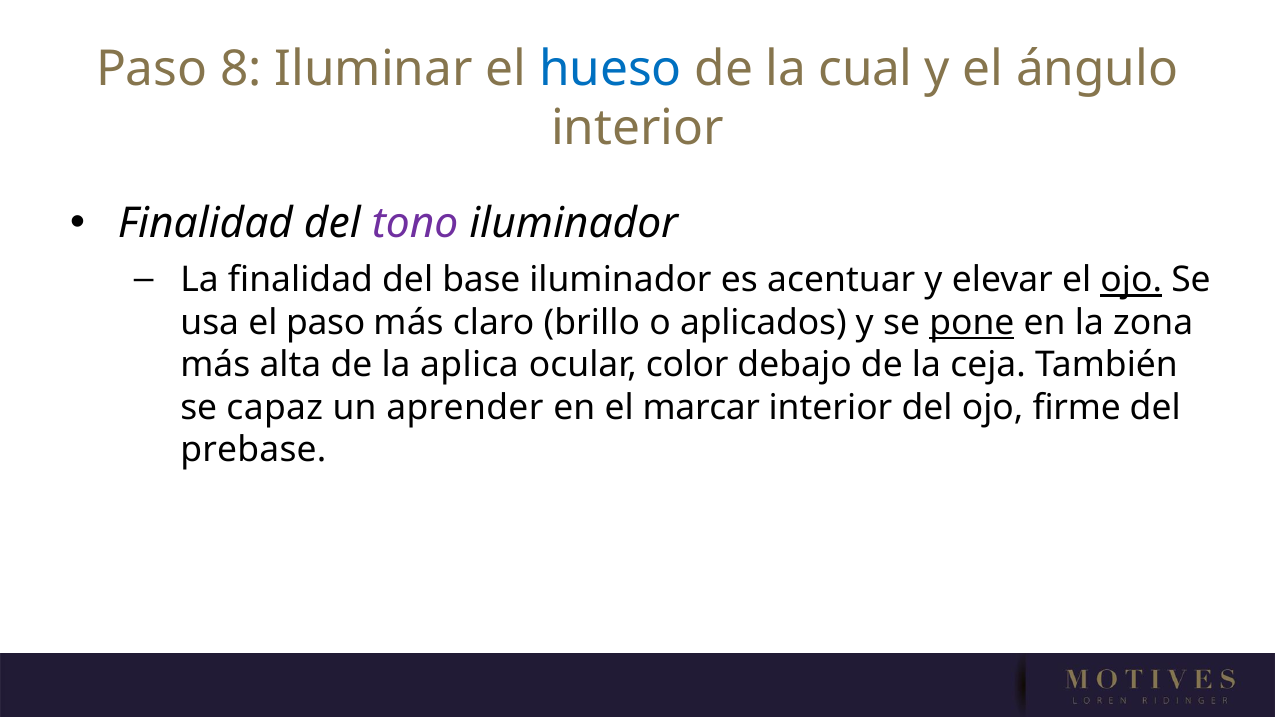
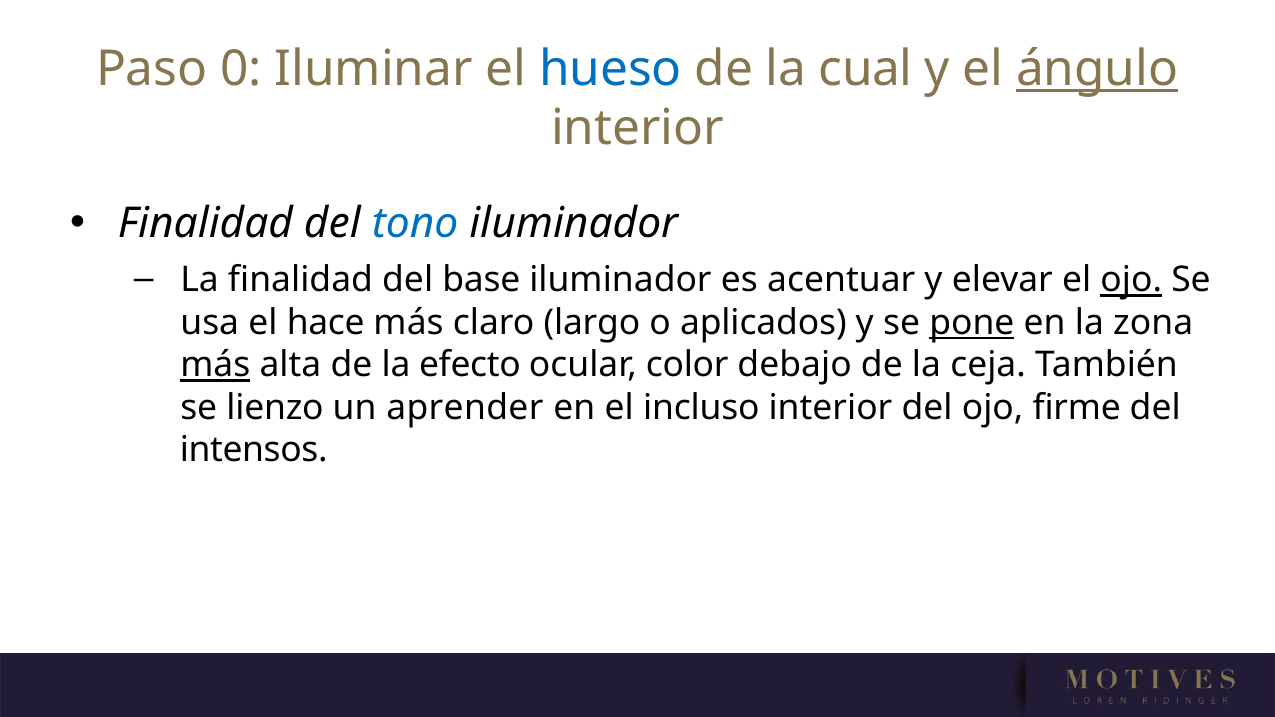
8: 8 -> 0
ángulo underline: none -> present
tono colour: purple -> blue
el paso: paso -> hace
brillo: brillo -> largo
más at (215, 365) underline: none -> present
aplica: aplica -> efecto
capaz: capaz -> lienzo
marcar: marcar -> incluso
prebase: prebase -> intensos
